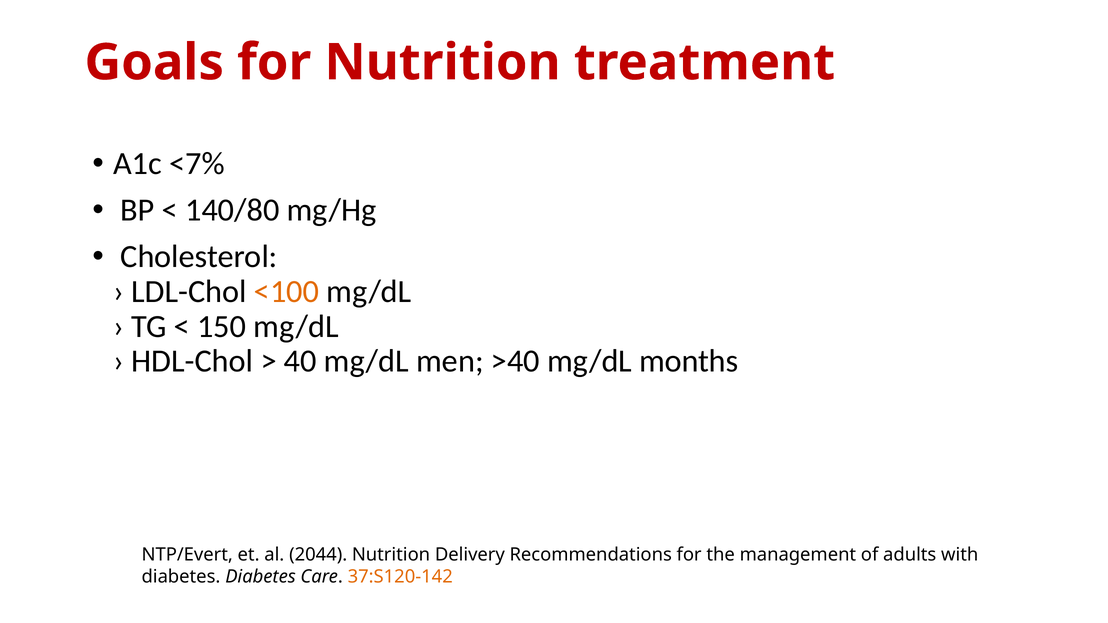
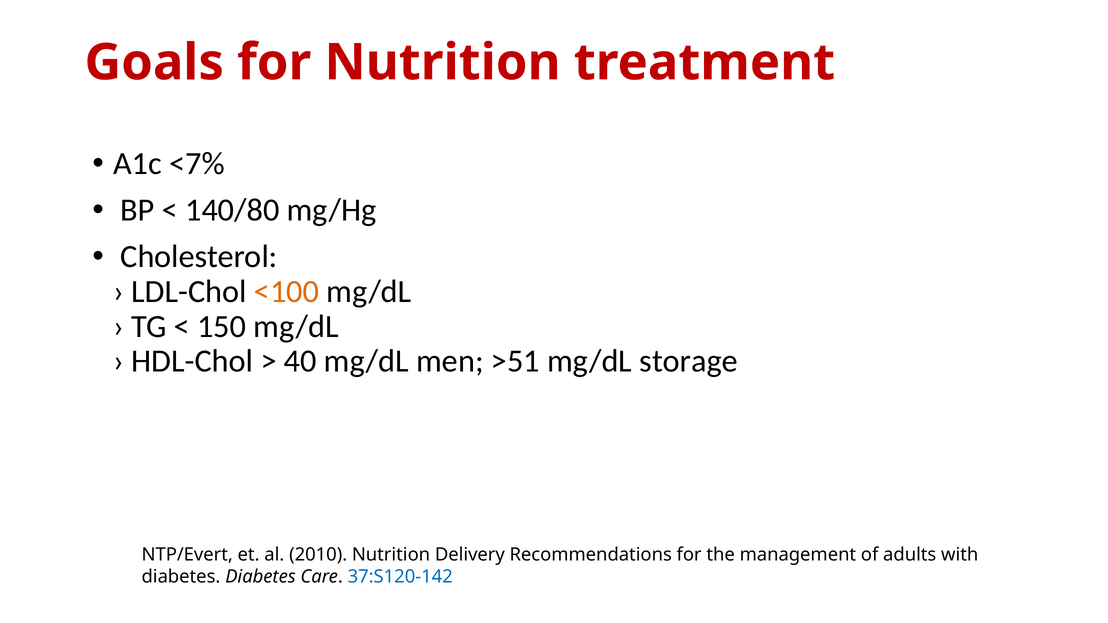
>40: >40 -> >51
months: months -> storage
2044: 2044 -> 2010
37:S120-142 colour: orange -> blue
